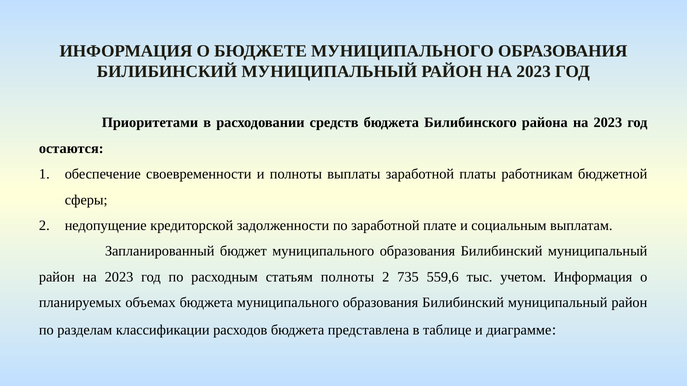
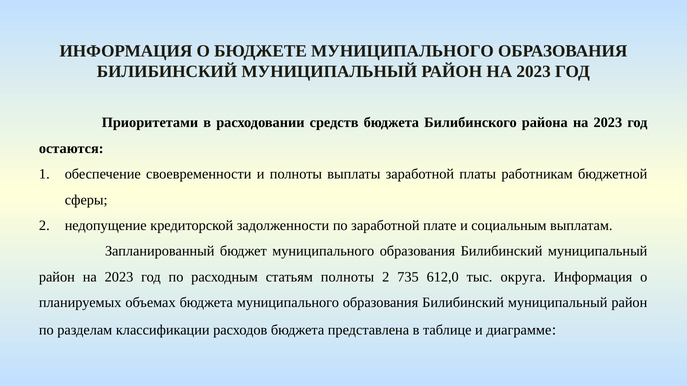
559,6: 559,6 -> 612,0
учетом: учетом -> округа
